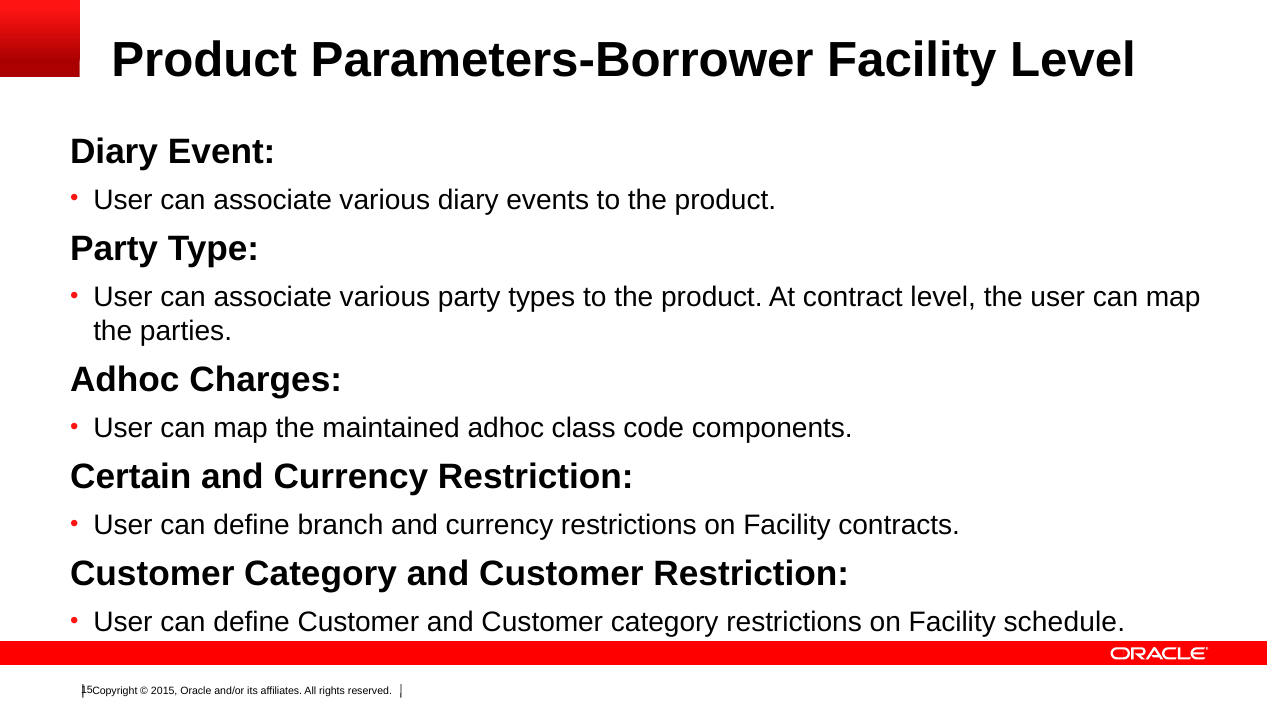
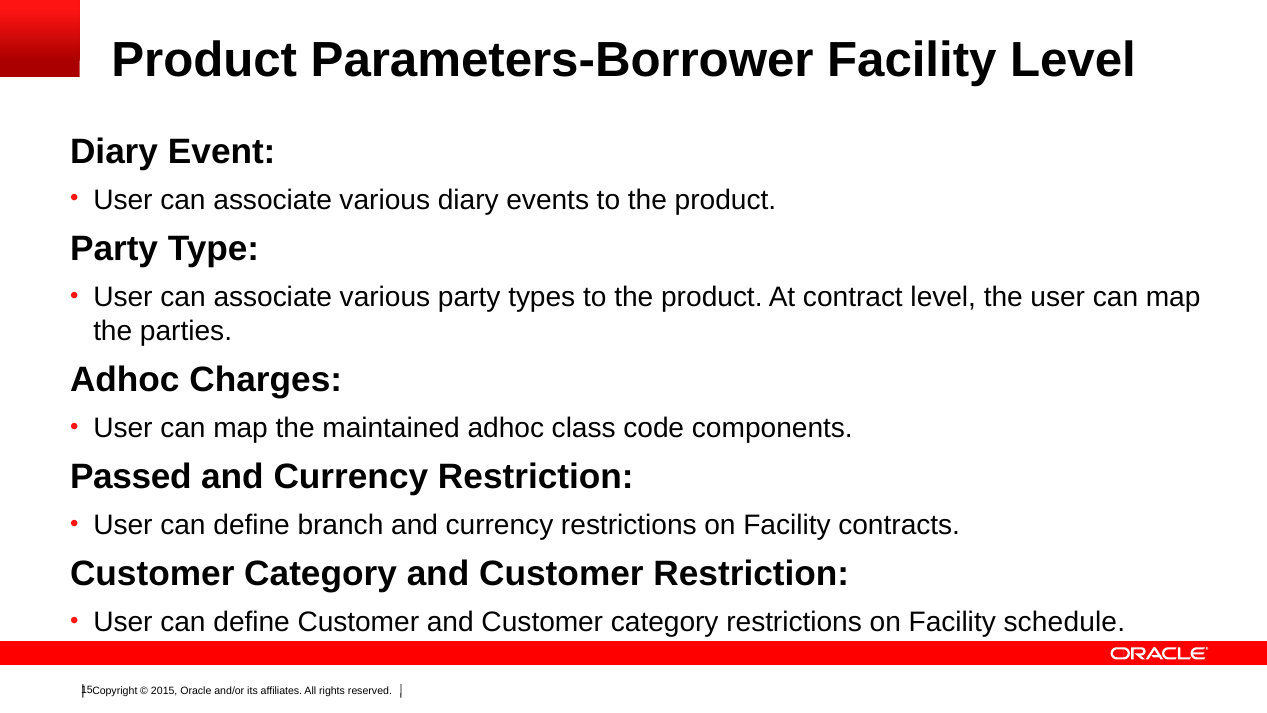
Certain: Certain -> Passed
